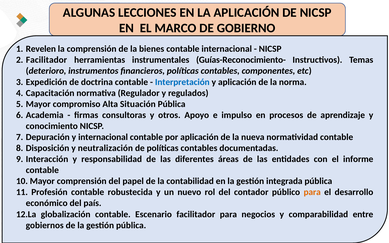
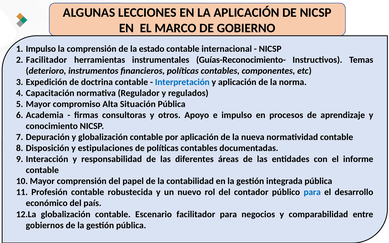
Revelen at (41, 49): Revelen -> Impulso
bienes: bienes -> estado
y internacional: internacional -> globalización
neutralización: neutralización -> estipulaciones
para at (312, 192) colour: orange -> blue
